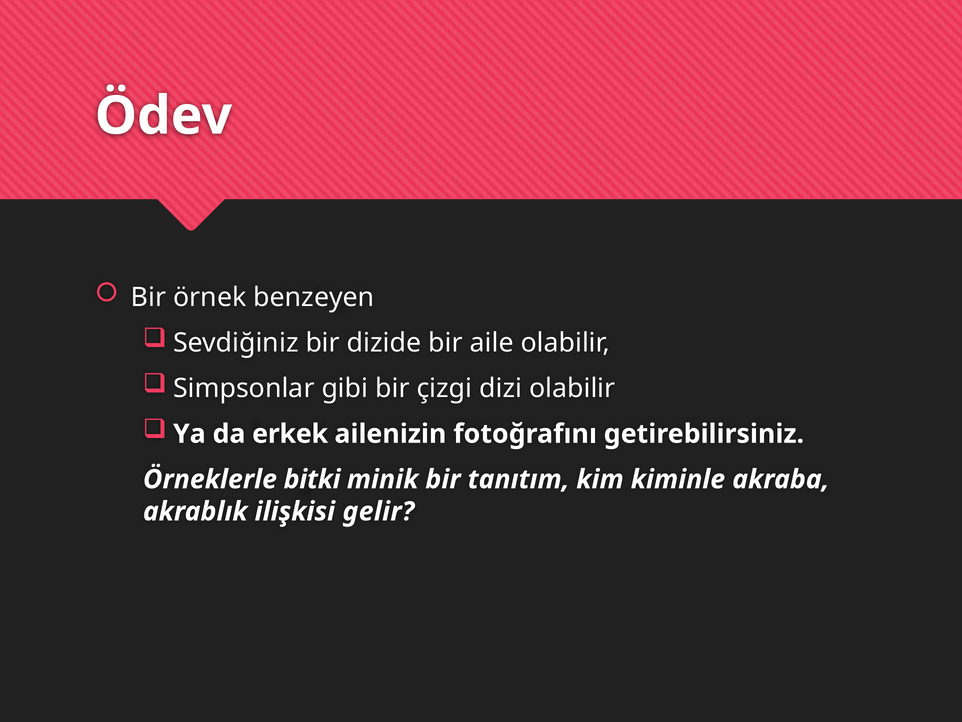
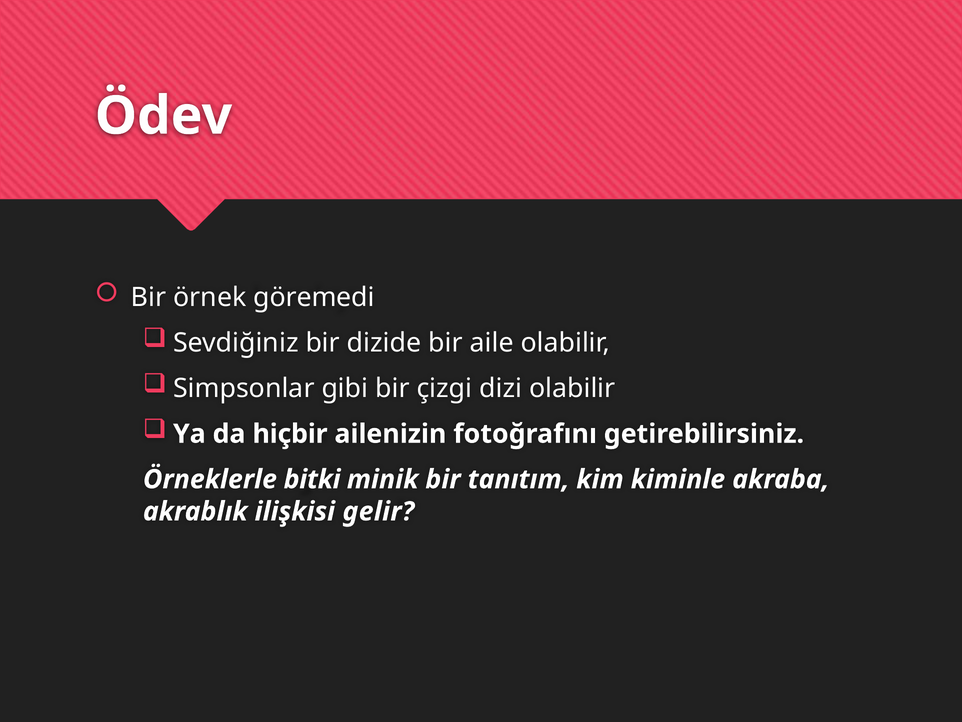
benzeyen: benzeyen -> göremedi
erkek: erkek -> hiçbir
